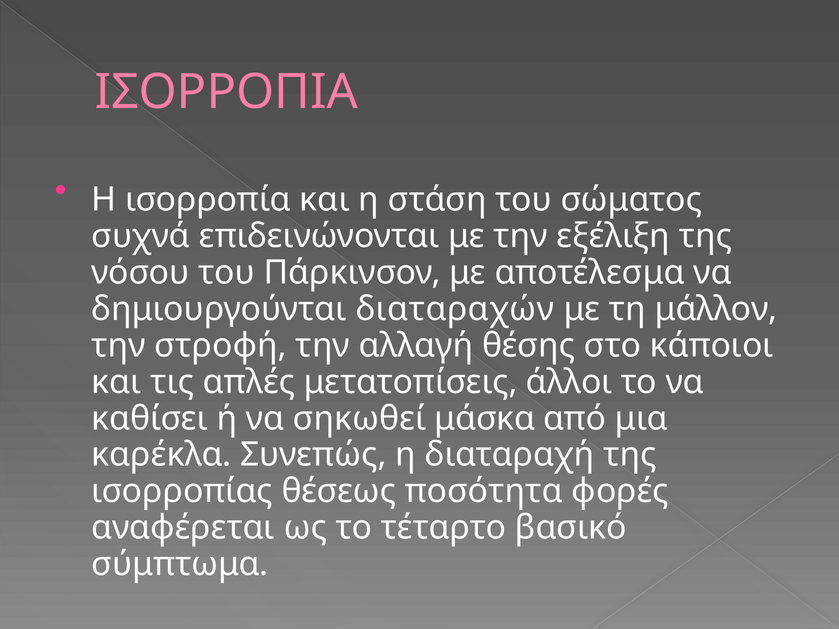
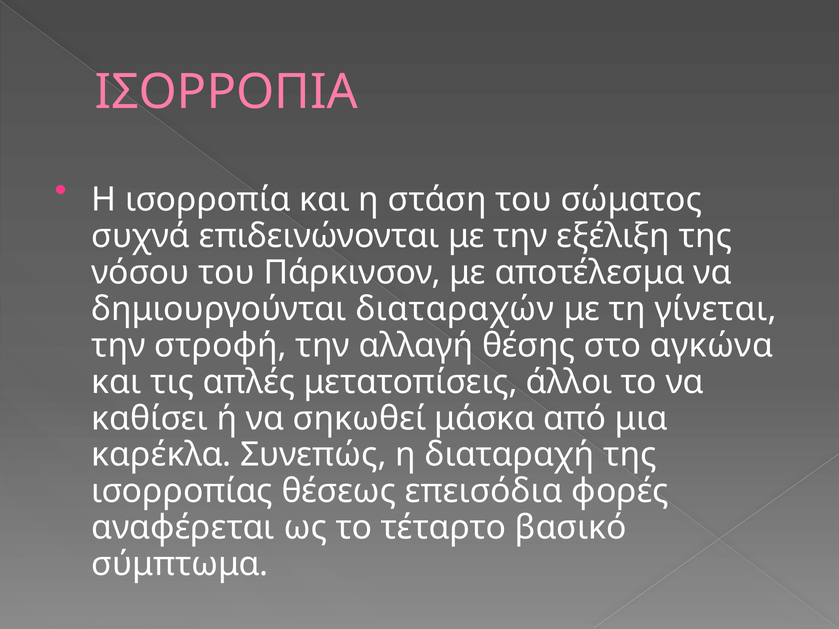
μάλλον: μάλλον -> γίνεται
κάποιοι: κάποιοι -> αγκώνα
ποσότητα: ποσότητα -> επεισόδια
